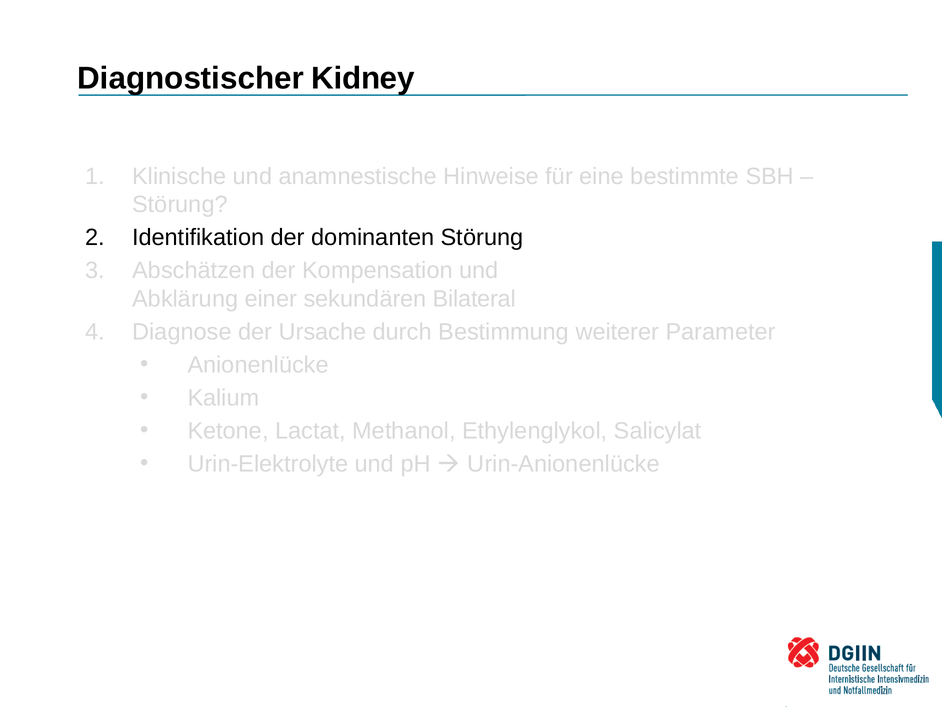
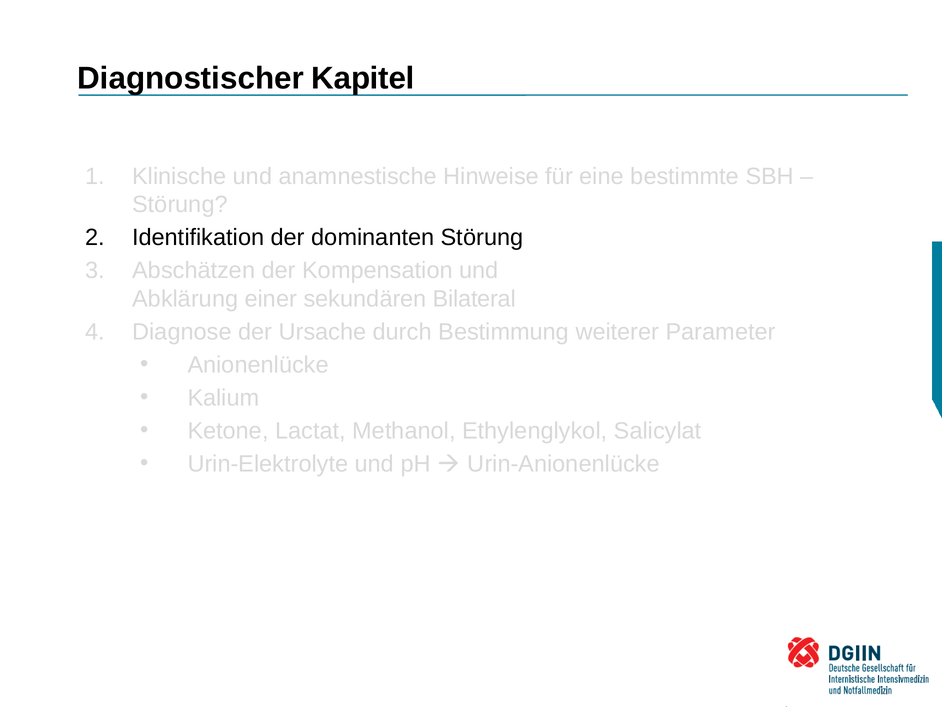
Kidney: Kidney -> Kapitel
